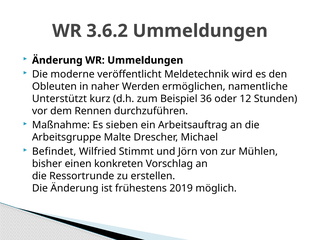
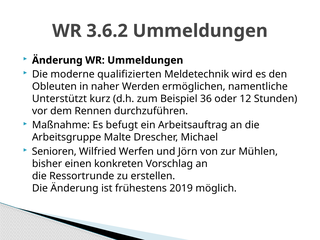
veröffentlicht: veröffentlicht -> qualifizierten
sieben: sieben -> befugt
Befindet: Befindet -> Senioren
Stimmt: Stimmt -> Werfen
